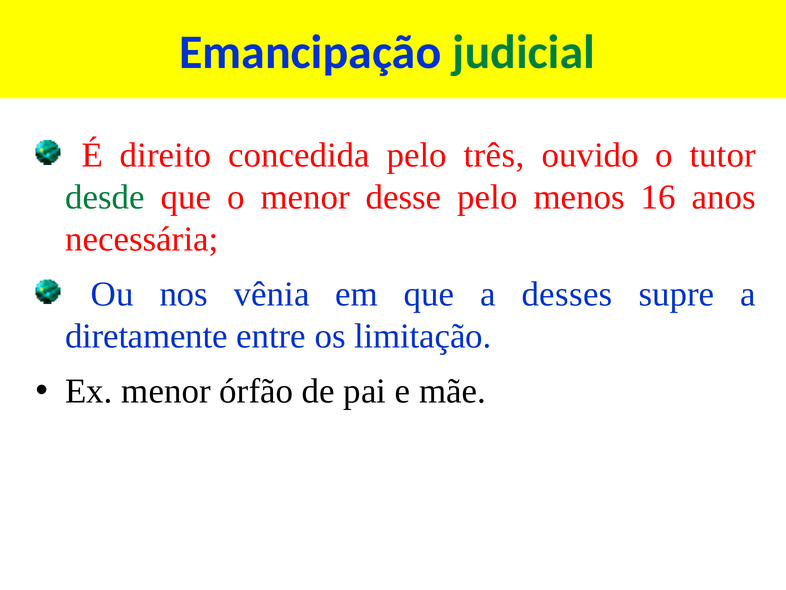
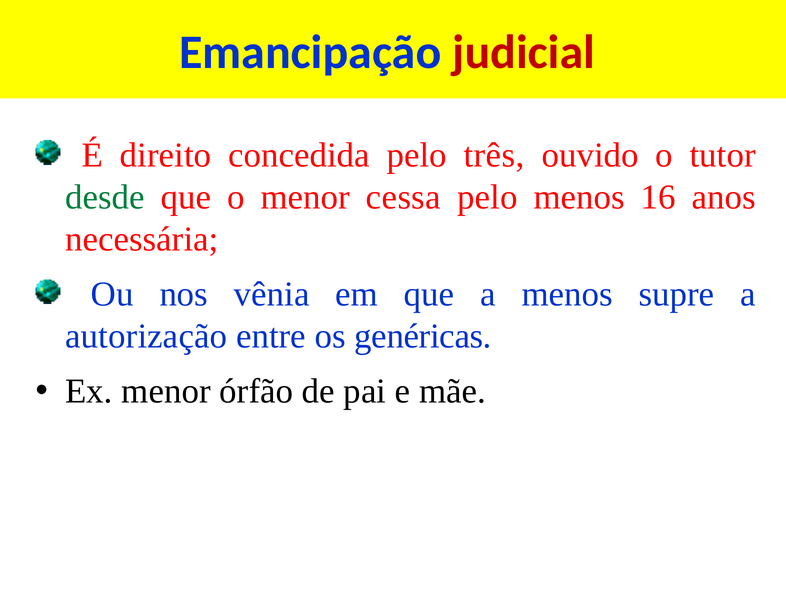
judicial colour: green -> red
desse: desse -> cessa
a desses: desses -> menos
diretamente: diretamente -> autorização
limitação: limitação -> genéricas
